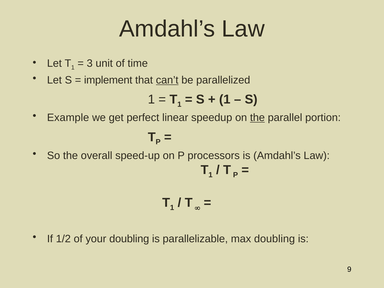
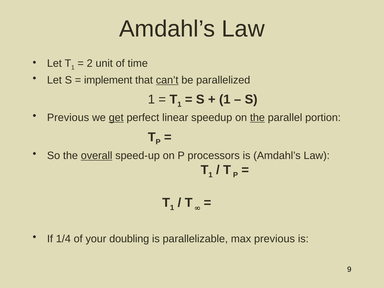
3: 3 -> 2
Example at (68, 118): Example -> Previous
get underline: none -> present
overall underline: none -> present
1/2: 1/2 -> 1/4
max doubling: doubling -> previous
